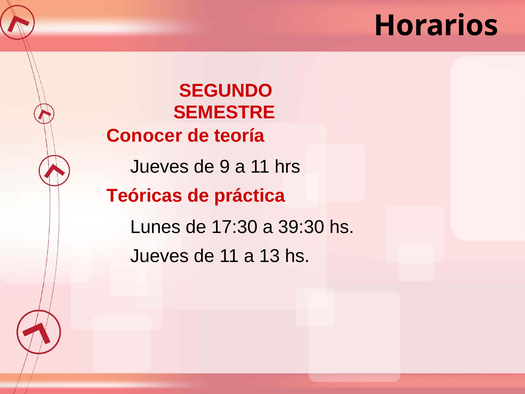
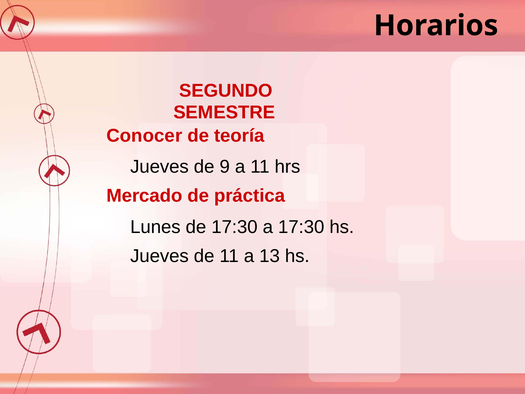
Teóricas: Teóricas -> Mercado
a 39:30: 39:30 -> 17:30
